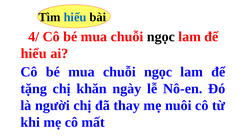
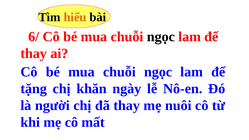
hiểu at (75, 17) colour: blue -> orange
4/: 4/ -> 6/
hiểu at (34, 54): hiểu -> thay
